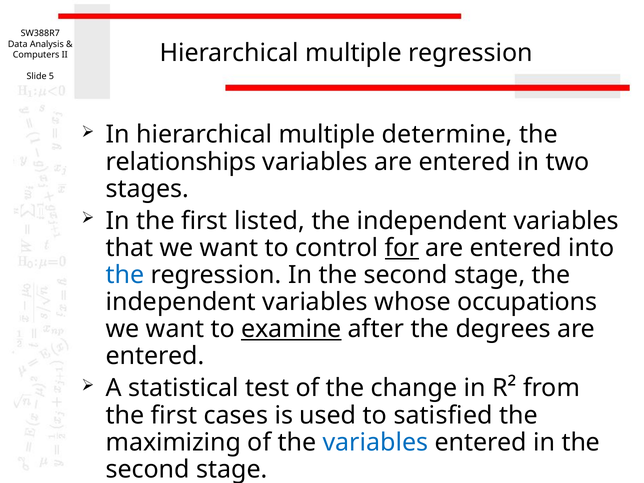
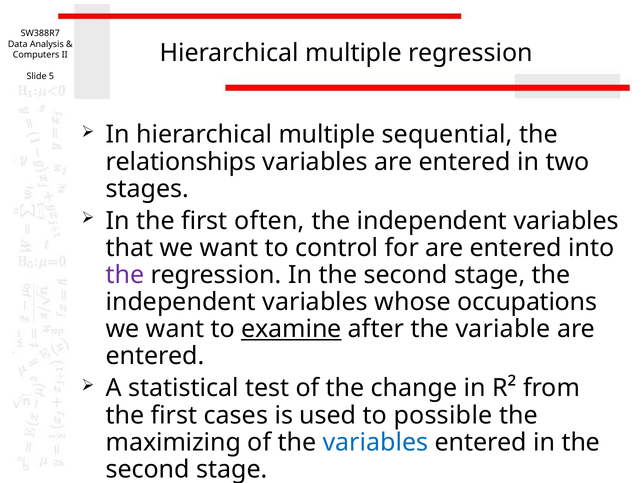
determine: determine -> sequential
listed: listed -> often
for underline: present -> none
the at (125, 275) colour: blue -> purple
degrees: degrees -> variable
satisfied: satisfied -> possible
